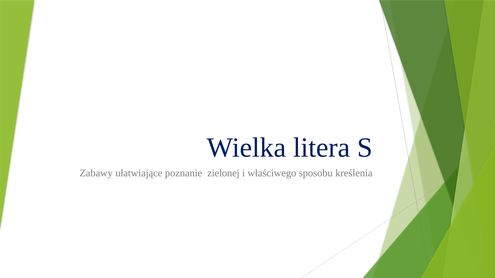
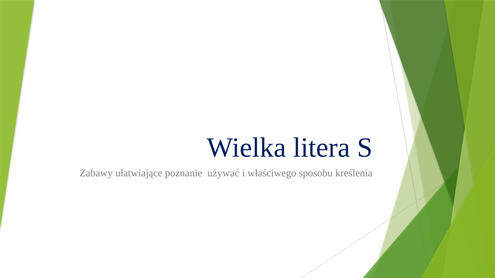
zielonej: zielonej -> używać
